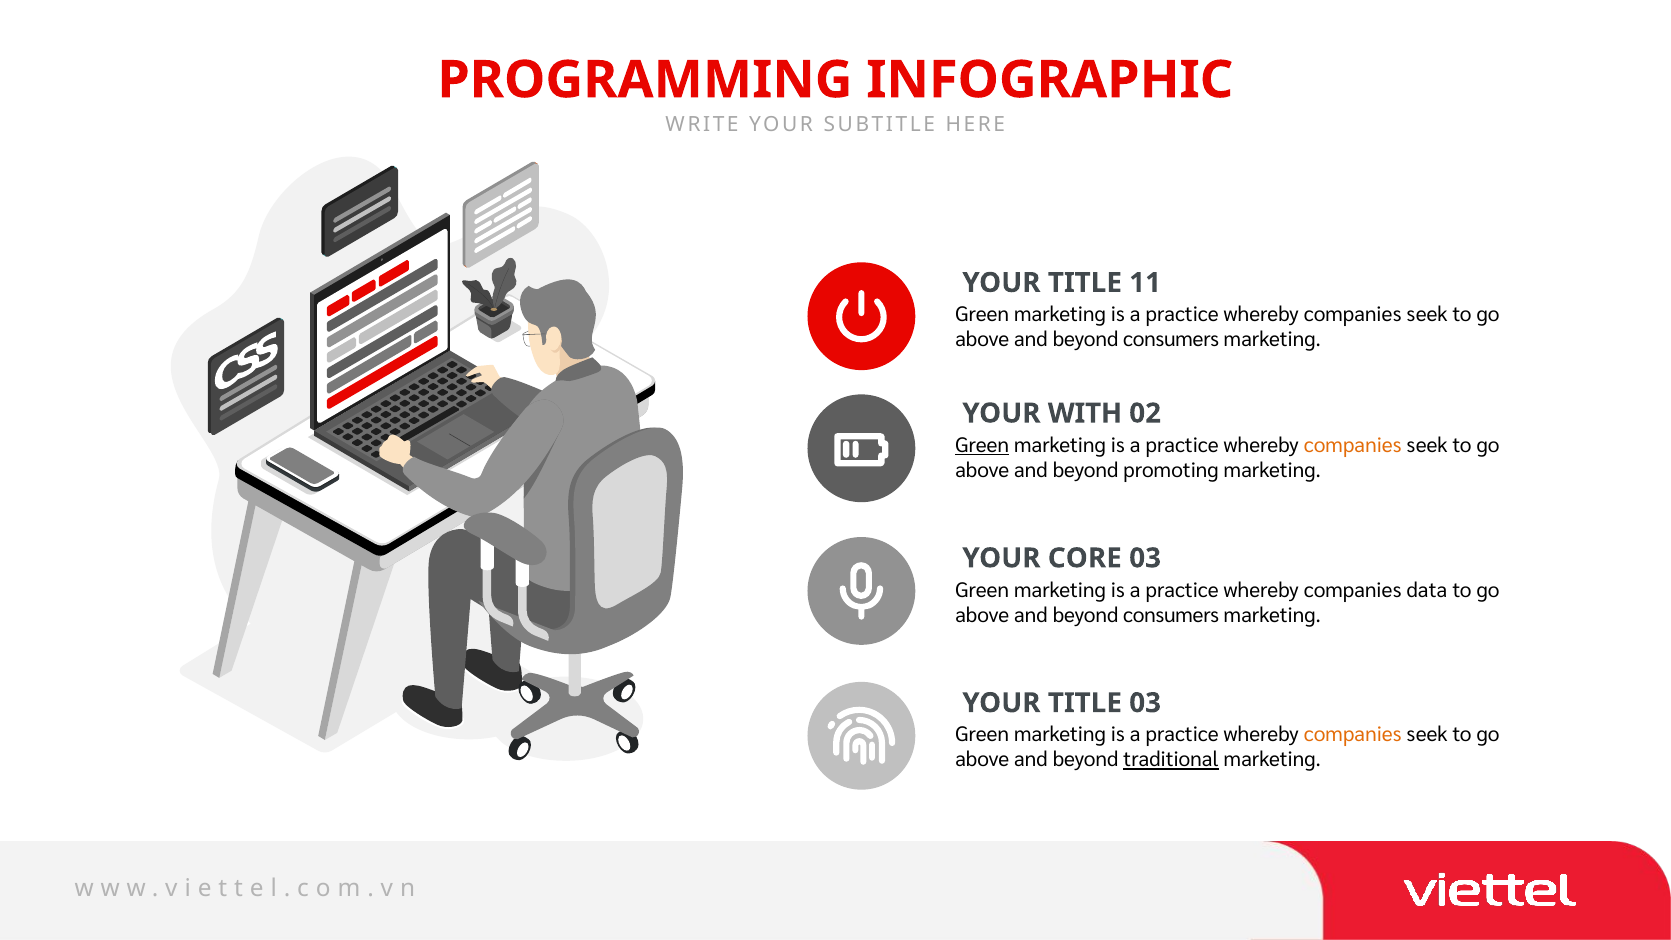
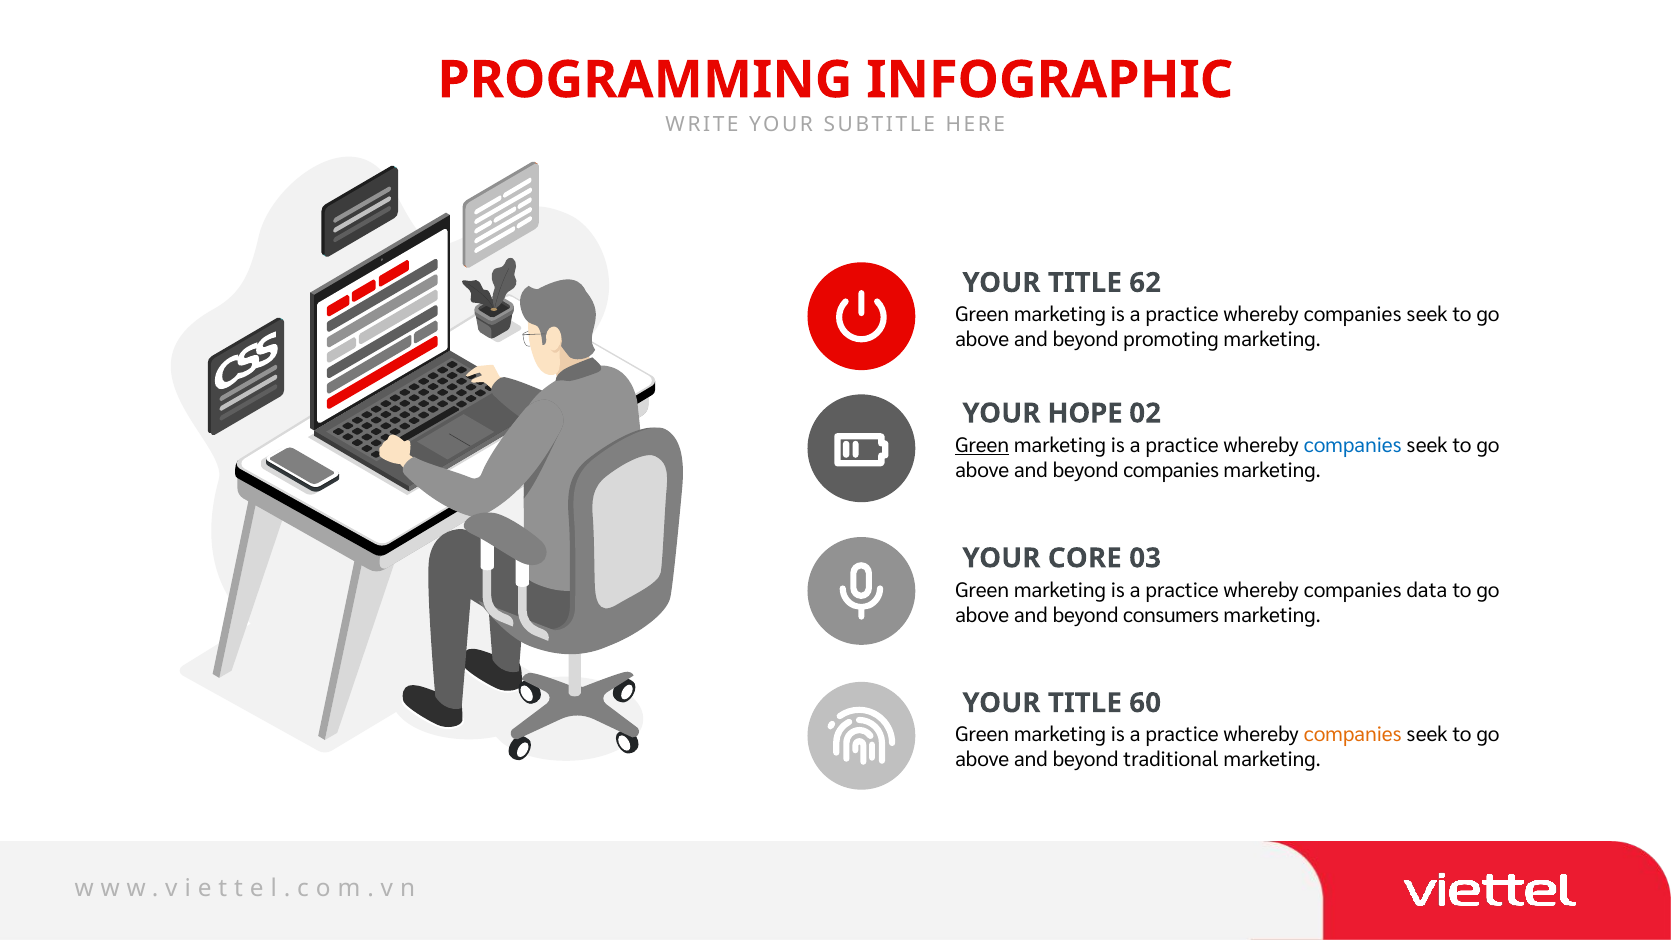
11: 11 -> 62
consumers at (1171, 340): consumers -> promoting
WITH: WITH -> HOPE
companies at (1353, 445) colour: orange -> blue
beyond promoting: promoting -> companies
TITLE 03: 03 -> 60
traditional underline: present -> none
